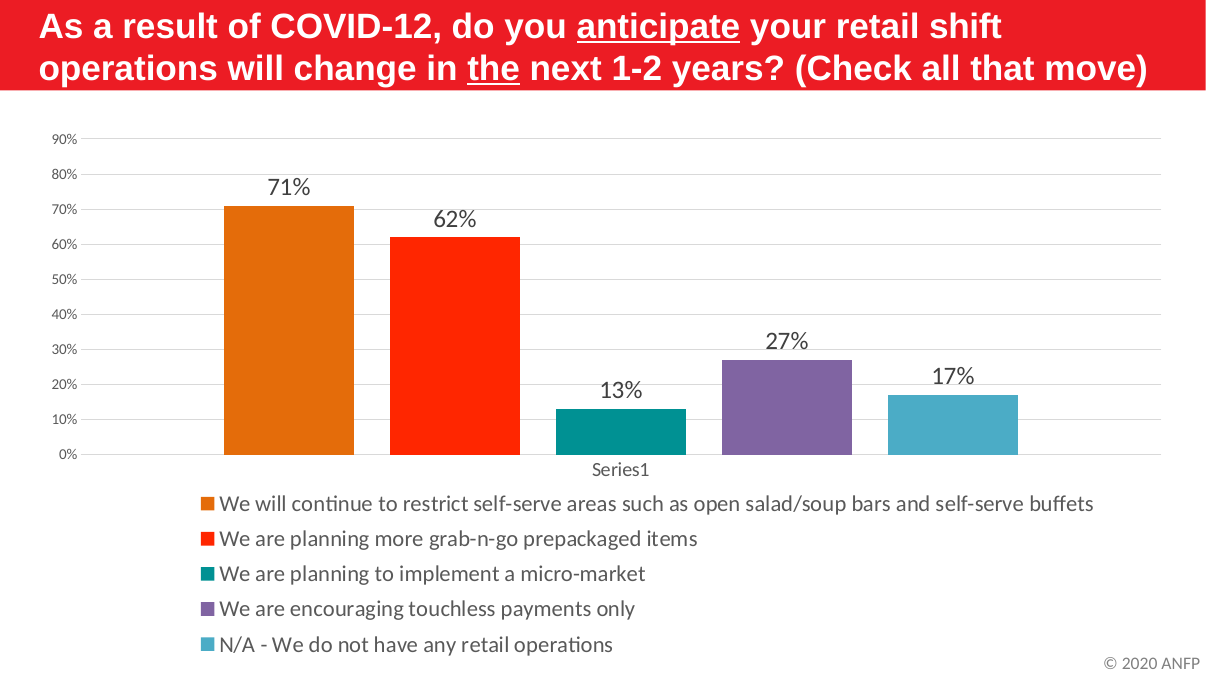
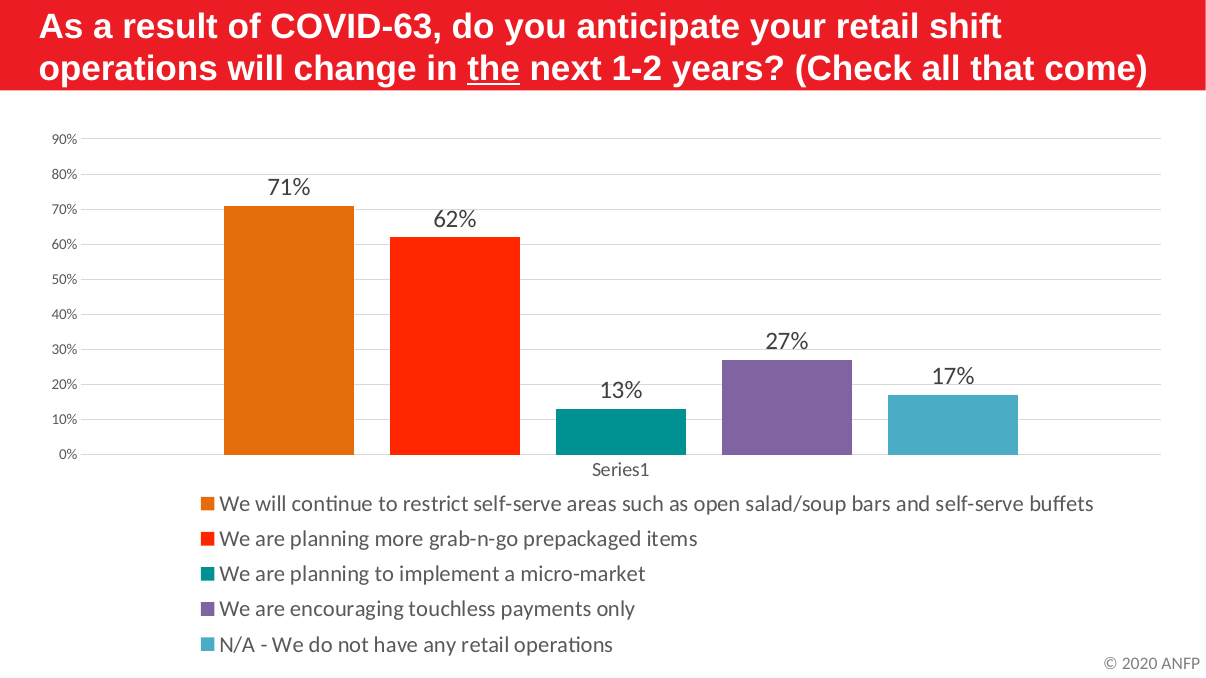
COVID-12: COVID-12 -> COVID-63
anticipate underline: present -> none
move: move -> come
